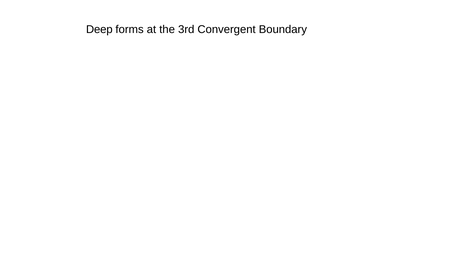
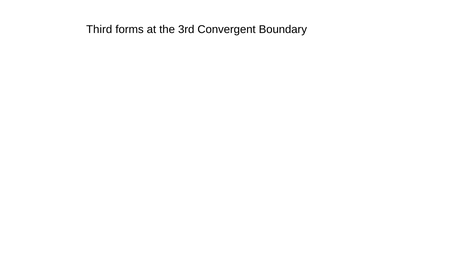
Deep: Deep -> Third
